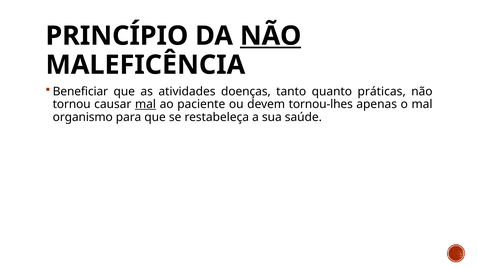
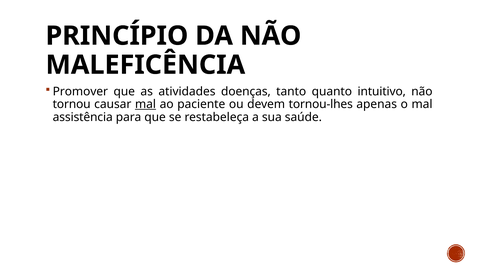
NÃO at (271, 36) underline: present -> none
Beneficiar: Beneficiar -> Promover
práticas: práticas -> intuitivo
organismo: organismo -> assistência
